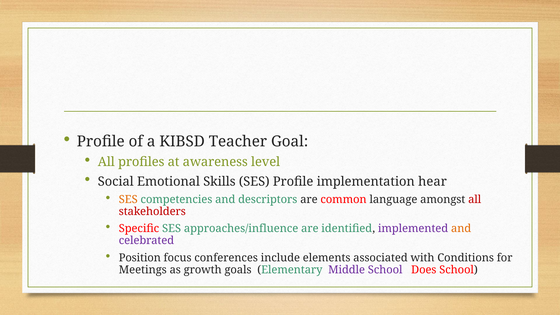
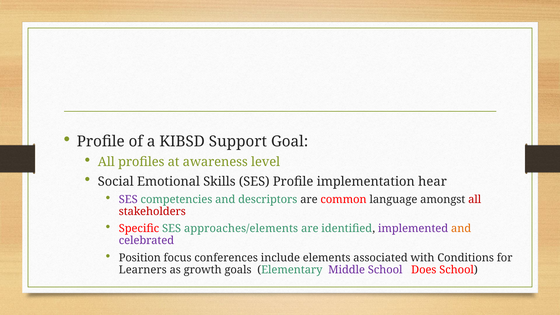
Teacher: Teacher -> Support
SES at (128, 199) colour: orange -> purple
approaches/influence: approaches/influence -> approaches/elements
Meetings: Meetings -> Learners
